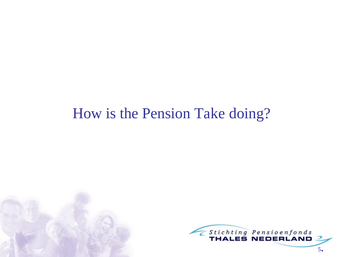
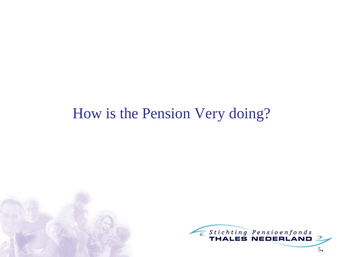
Take: Take -> Very
